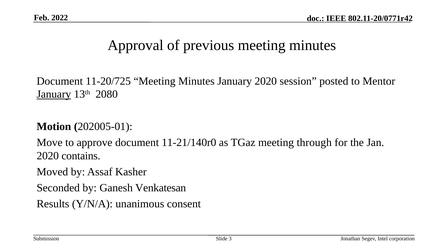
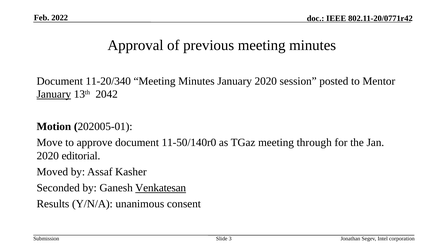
11-20/725: 11-20/725 -> 11-20/340
2080: 2080 -> 2042
11-21/140r0: 11-21/140r0 -> 11-50/140r0
contains: contains -> editorial
Venkatesan underline: none -> present
